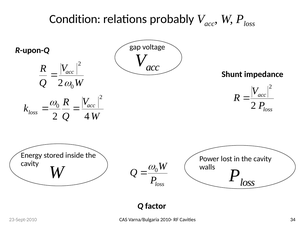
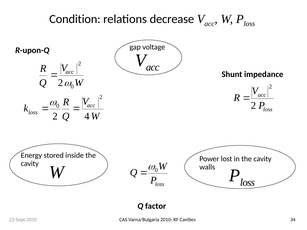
probably: probably -> decrease
